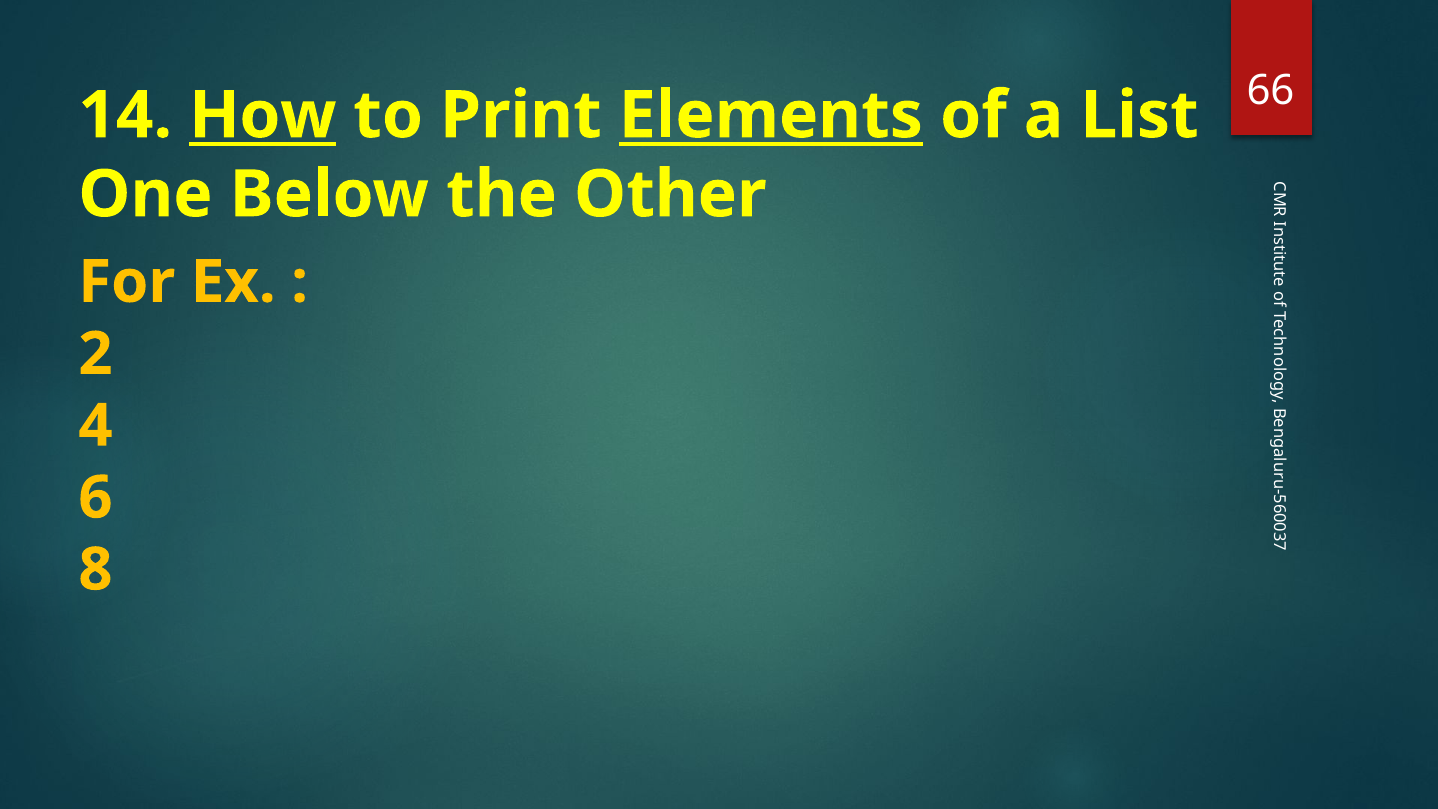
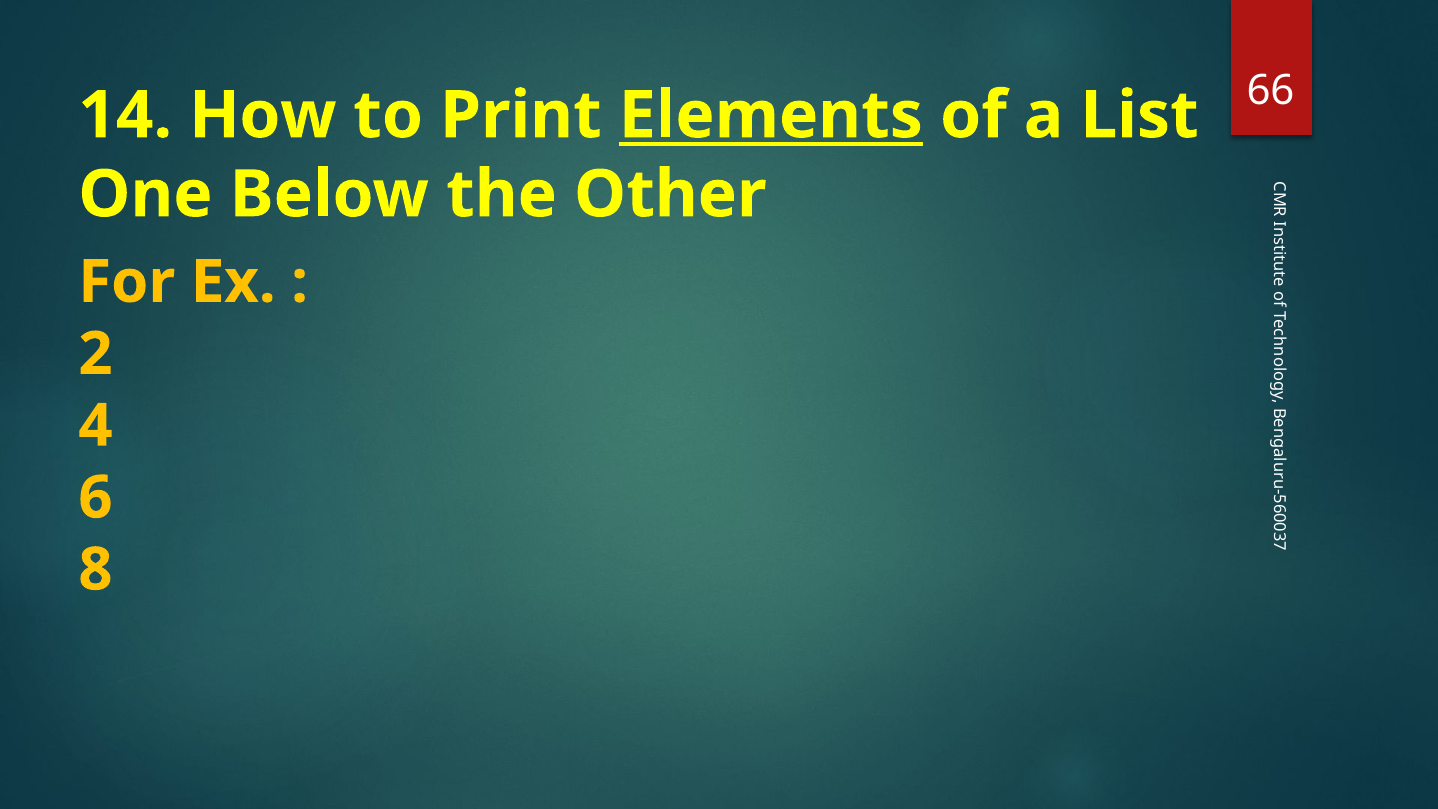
How underline: present -> none
